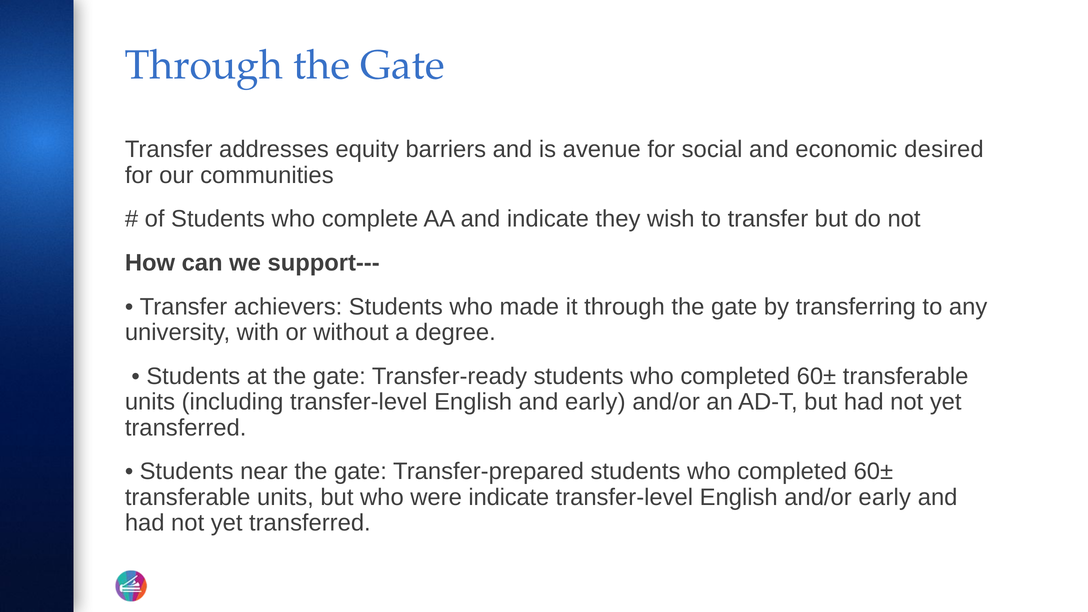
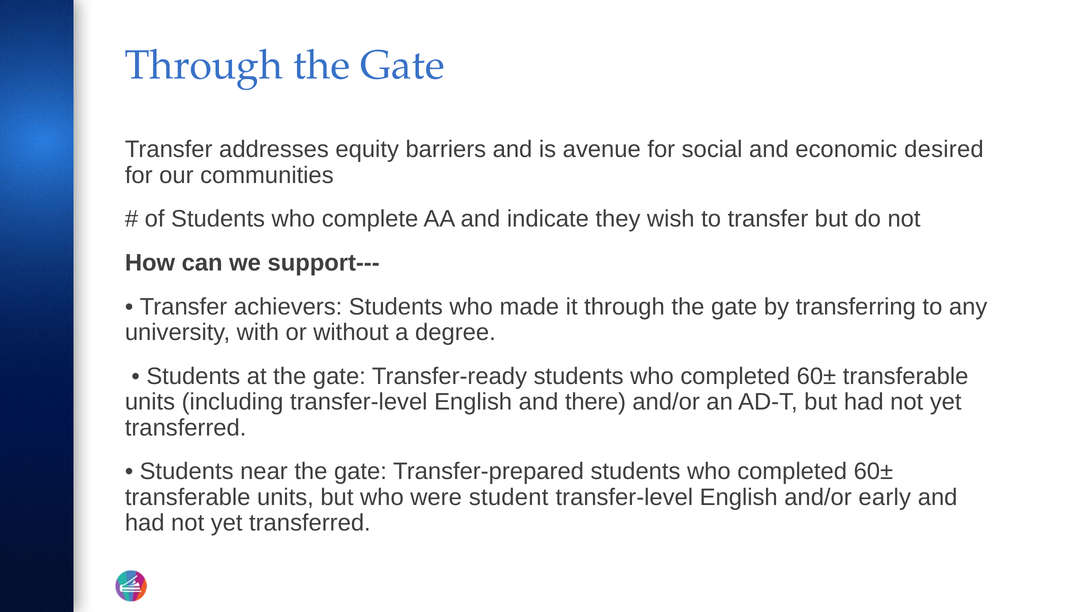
and early: early -> there
were indicate: indicate -> student
